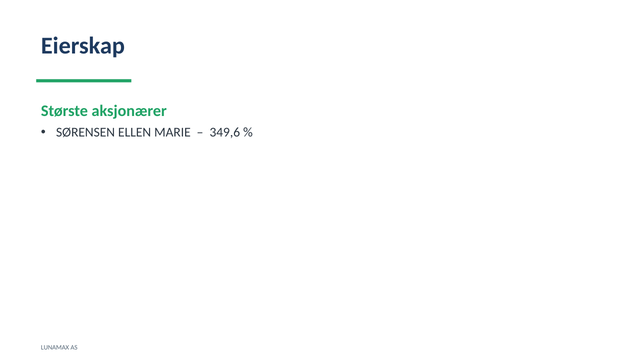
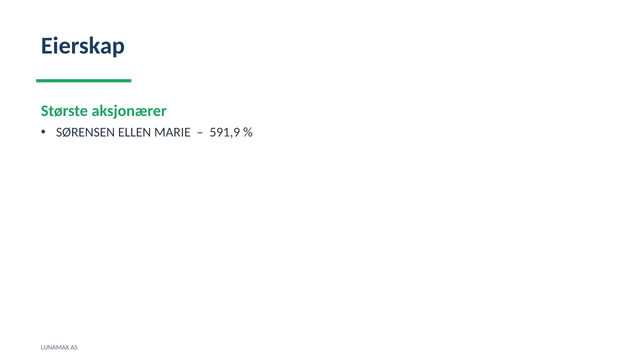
349,6: 349,6 -> 591,9
